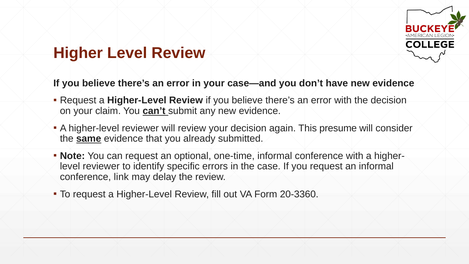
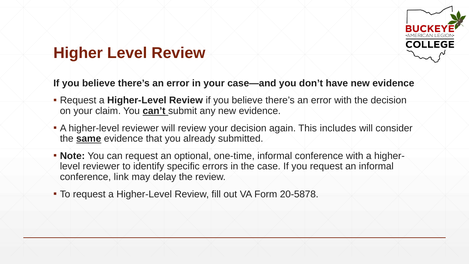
presume: presume -> includes
20-3360: 20-3360 -> 20-5878
